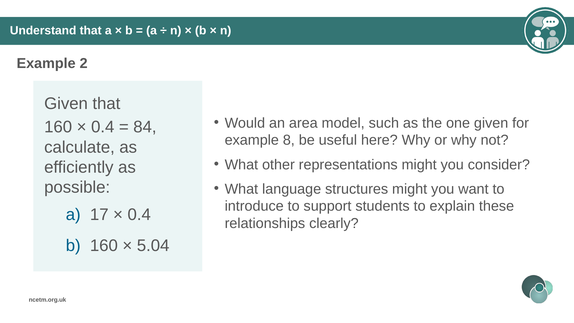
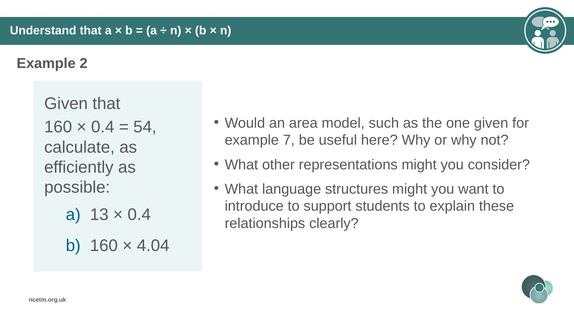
84: 84 -> 54
8: 8 -> 7
17: 17 -> 13
5.04: 5.04 -> 4.04
